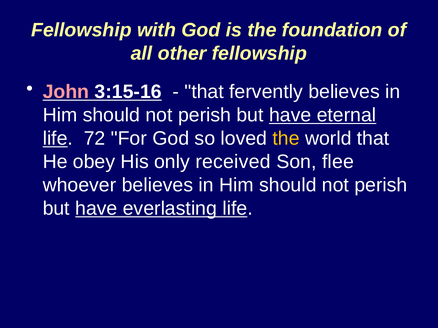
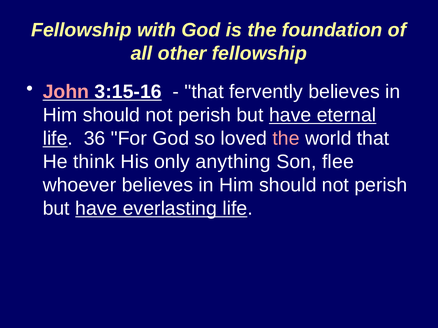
72: 72 -> 36
the at (286, 139) colour: yellow -> pink
obey: obey -> think
received: received -> anything
